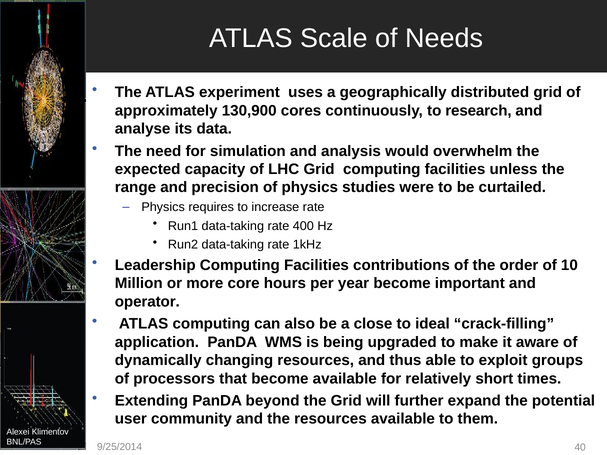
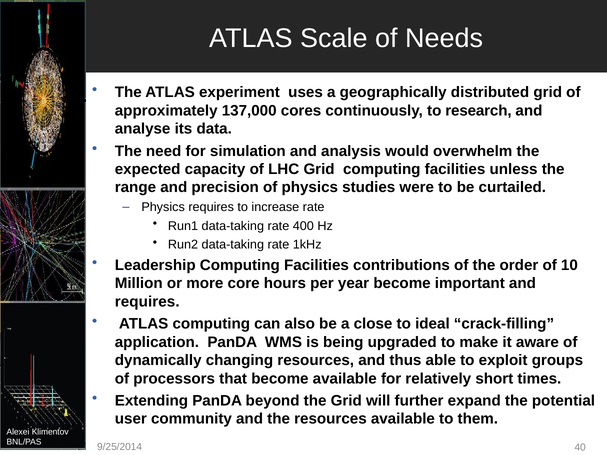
130,900: 130,900 -> 137,000
operator at (147, 302): operator -> requires
